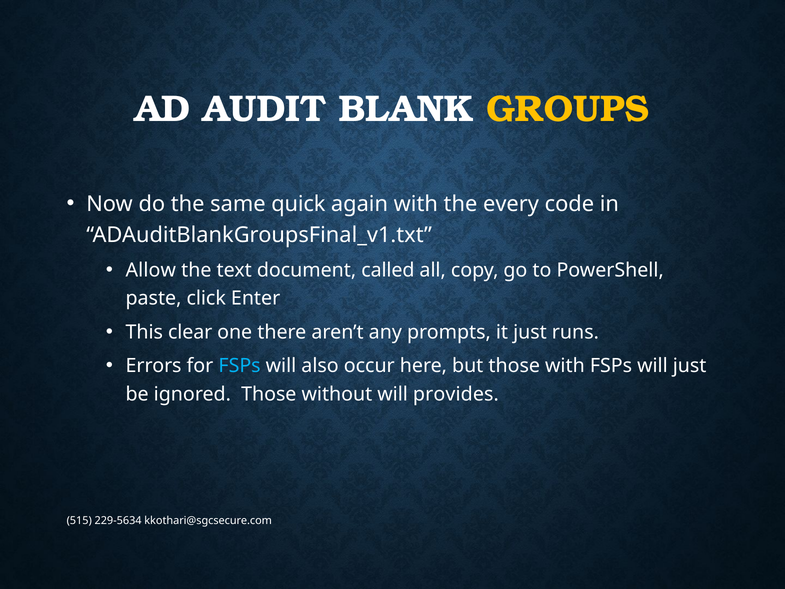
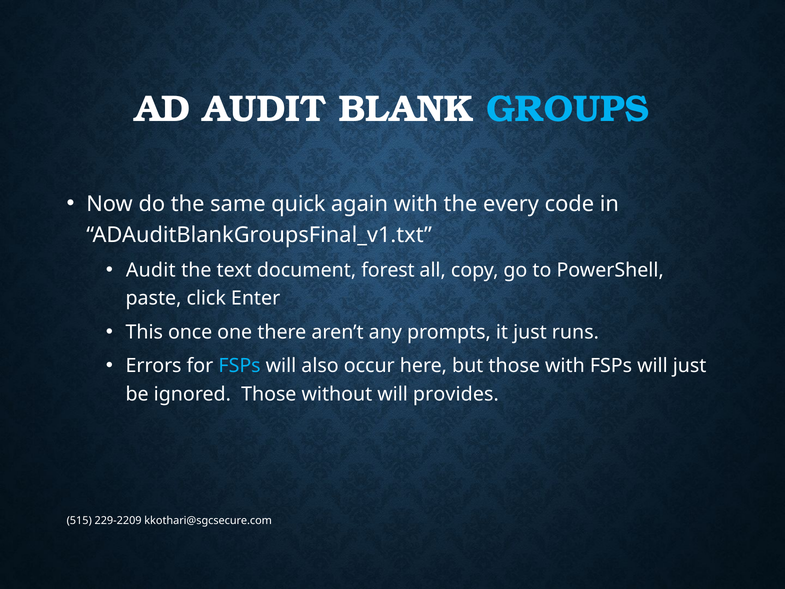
GROUPS colour: yellow -> light blue
Allow at (151, 270): Allow -> Audit
called: called -> forest
clear: clear -> once
229-5634: 229-5634 -> 229-2209
